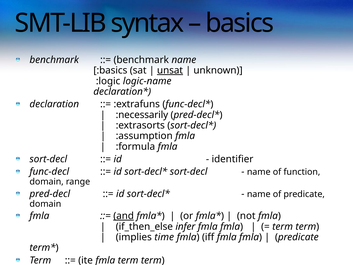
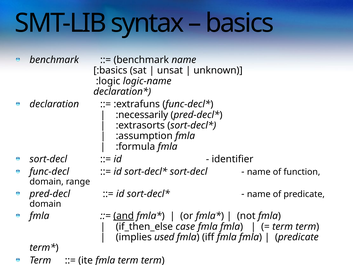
unsat underline: present -> none
infer: infer -> case
time: time -> used
